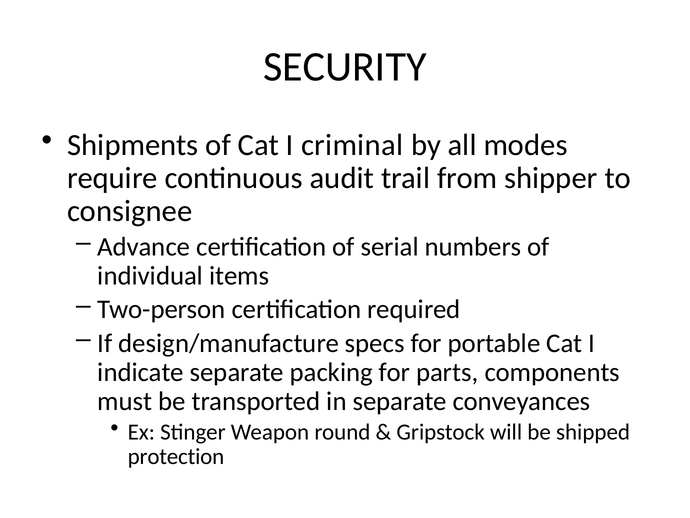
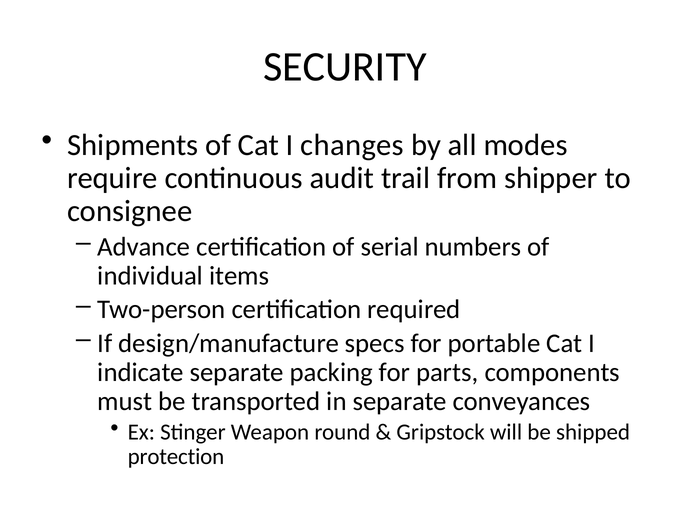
criminal: criminal -> changes
